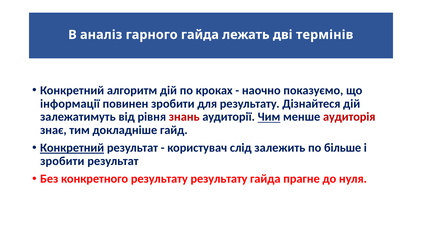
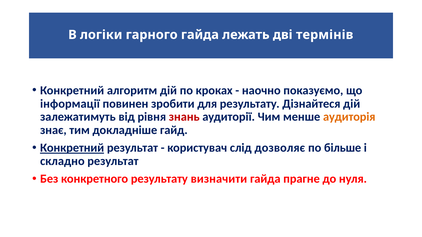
аналіз: аналіз -> логіки
Чим underline: present -> none
аудиторія colour: red -> orange
залежить: залежить -> дозволяє
зробити at (62, 161): зробити -> складно
результату результату: результату -> визначити
